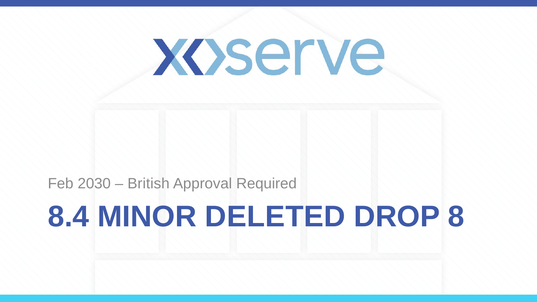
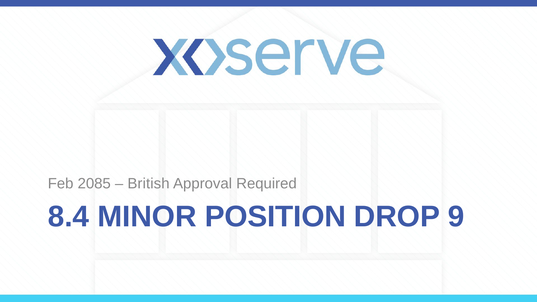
2030: 2030 -> 2085
DELETED: DELETED -> POSITION
8: 8 -> 9
